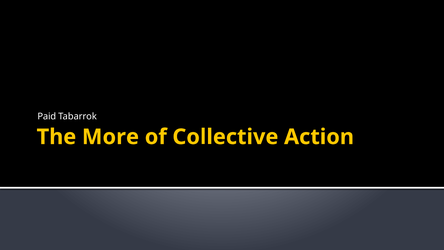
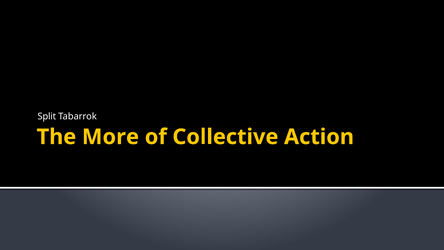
Paid: Paid -> Split
